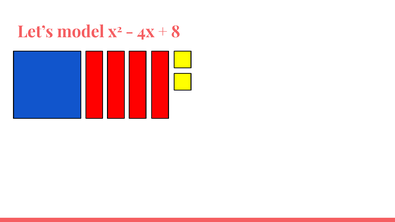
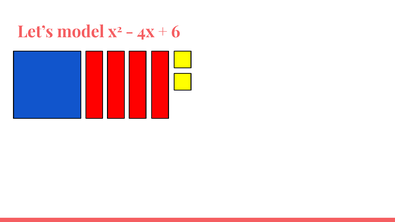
8: 8 -> 6
